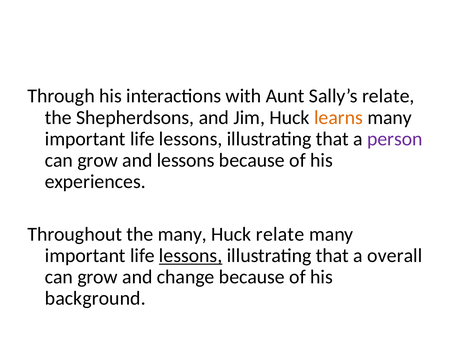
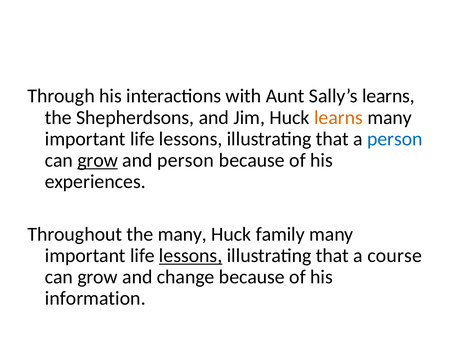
Sally’s relate: relate -> learns
person at (395, 139) colour: purple -> blue
grow at (98, 160) underline: none -> present
and lessons: lessons -> person
Huck relate: relate -> family
overall: overall -> course
background: background -> information
